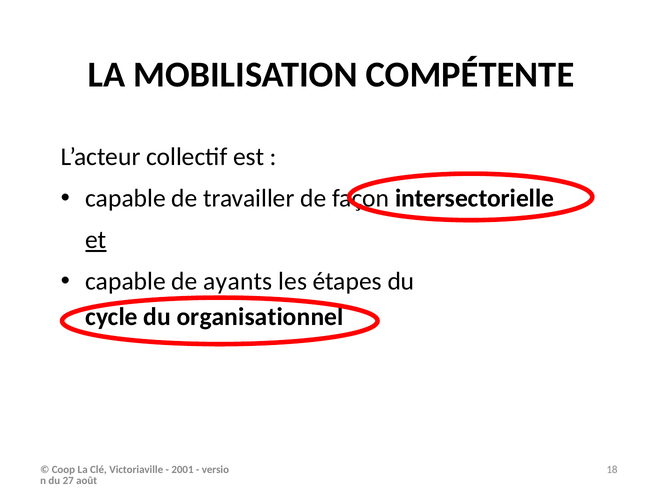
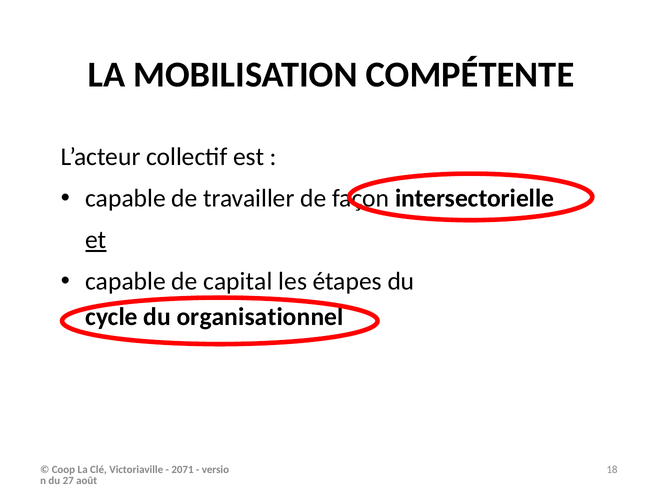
ayants: ayants -> capital
2001: 2001 -> 2071
